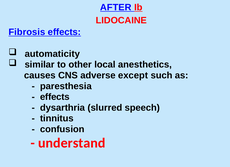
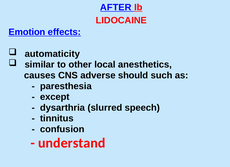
Fibrosis: Fibrosis -> Emotion
except: except -> should
effects at (55, 97): effects -> except
